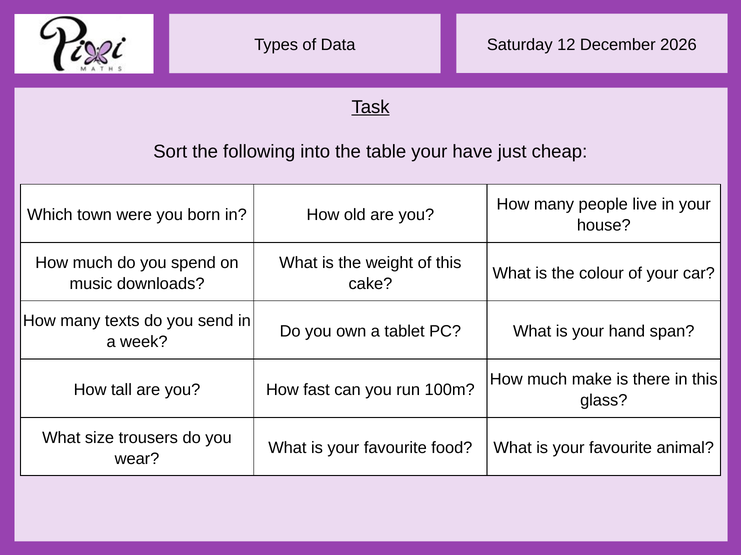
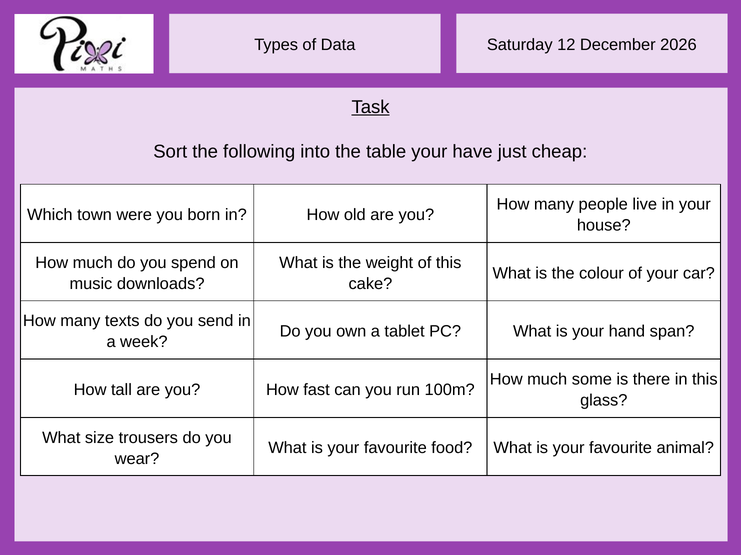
make: make -> some
